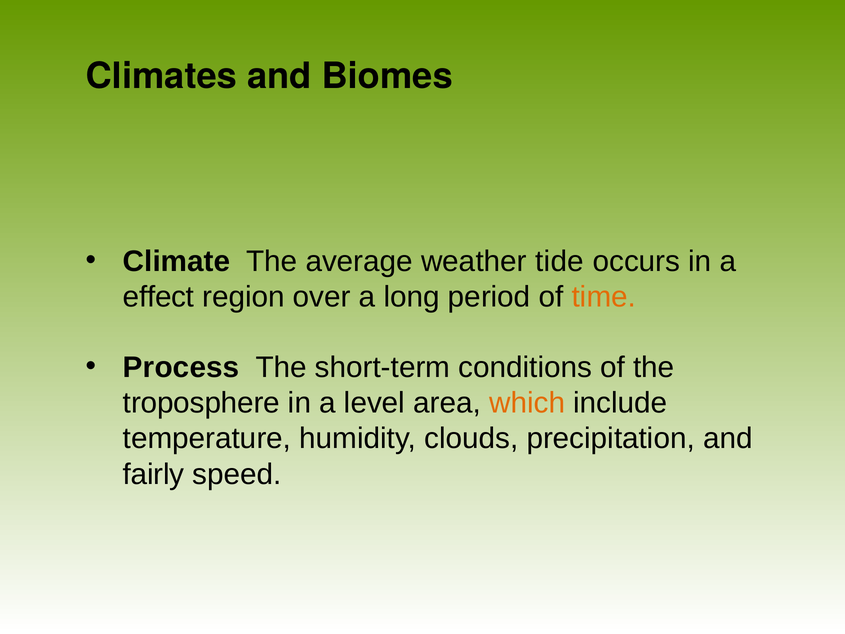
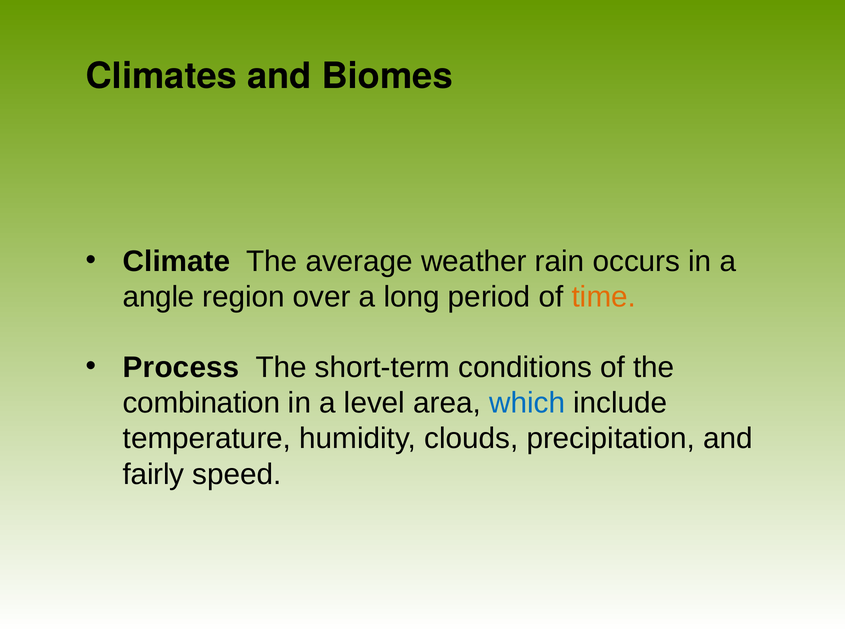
tide: tide -> rain
effect: effect -> angle
troposphere: troposphere -> combination
which colour: orange -> blue
